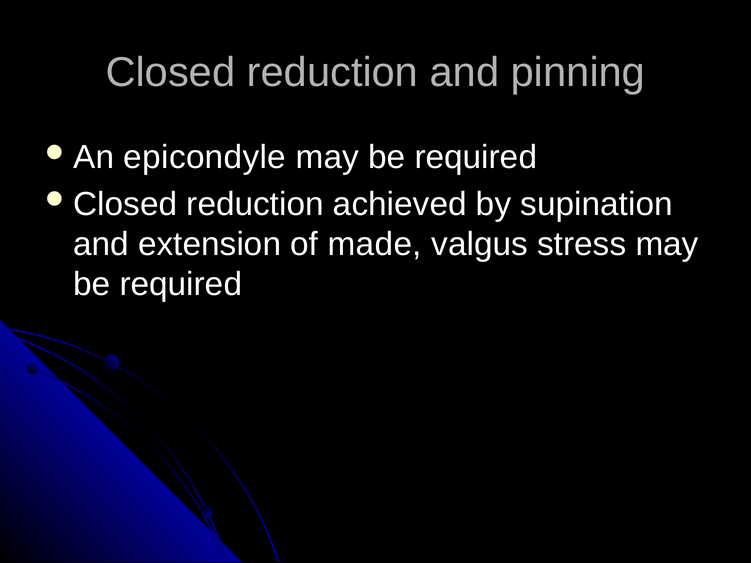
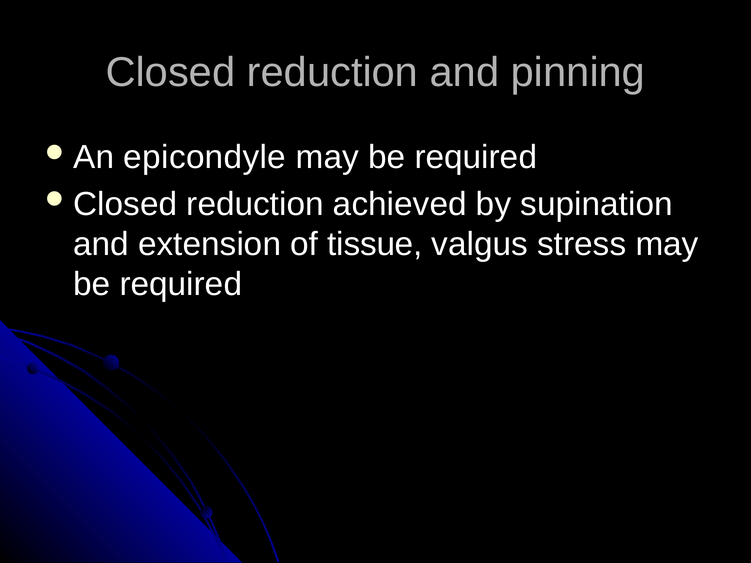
made: made -> tissue
